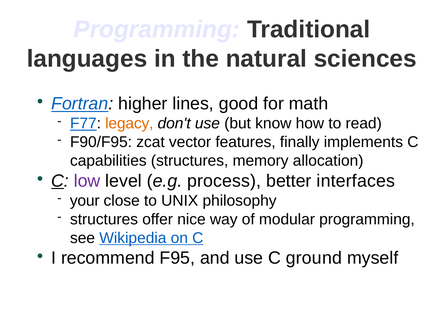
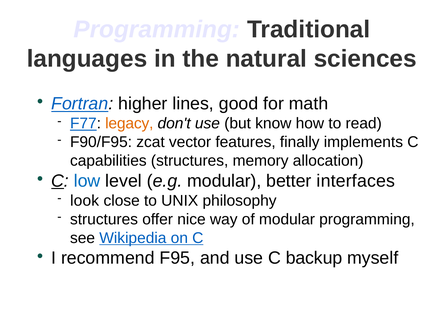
low colour: purple -> blue
e.g process: process -> modular
your: your -> look
ground: ground -> backup
